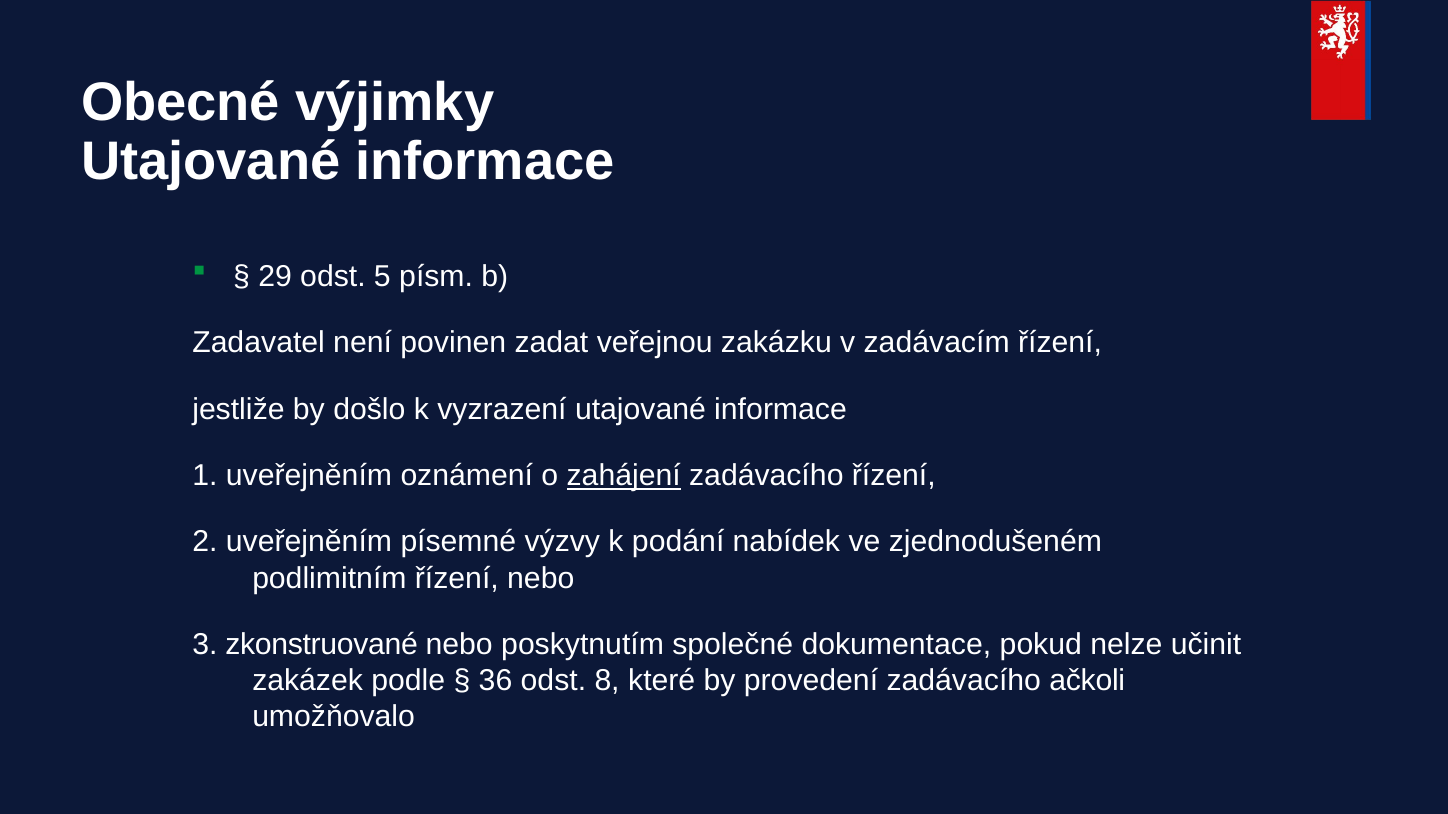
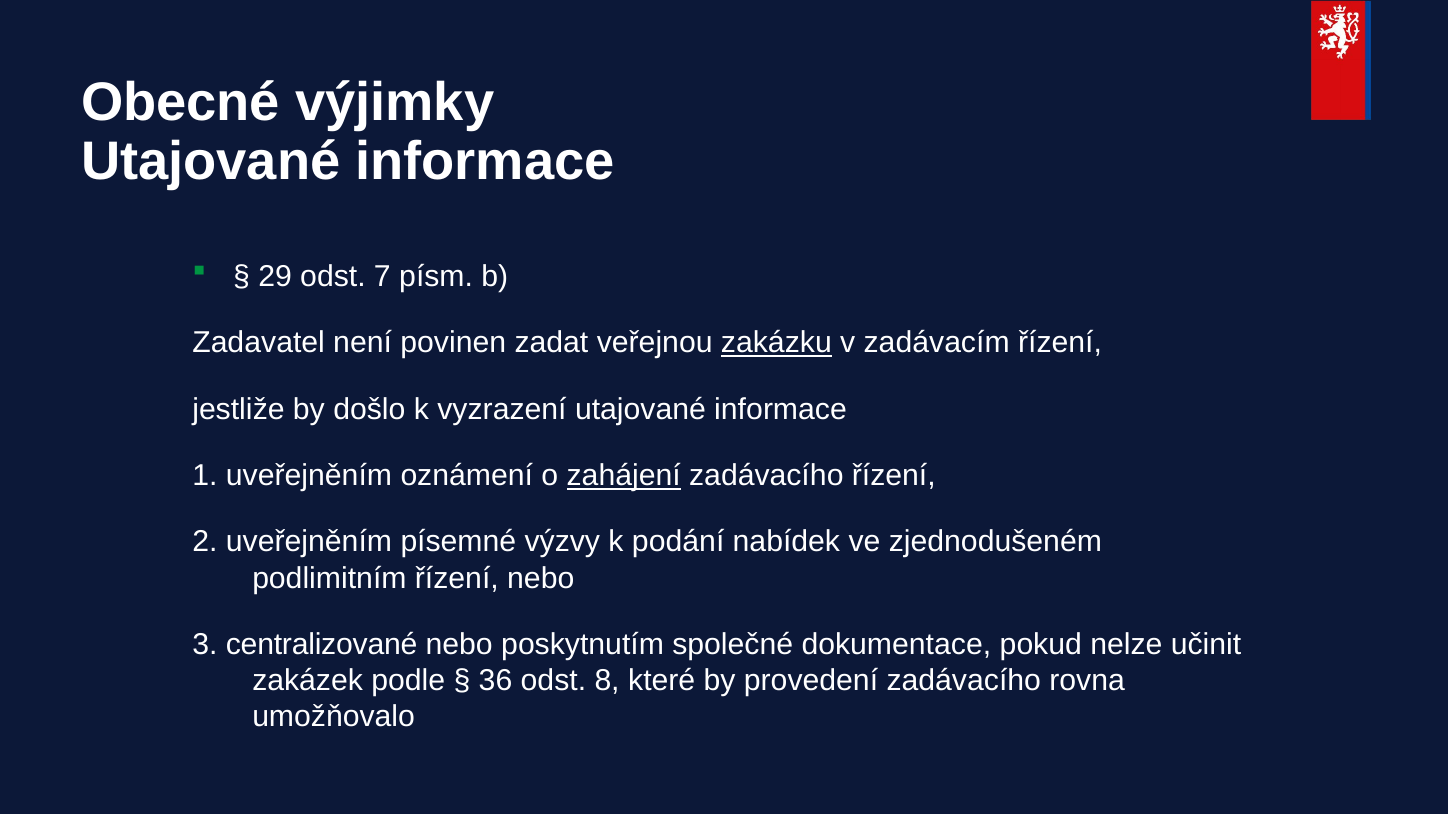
5: 5 -> 7
zakázku underline: none -> present
zkonstruované: zkonstruované -> centralizované
ačkoli: ačkoli -> rovna
